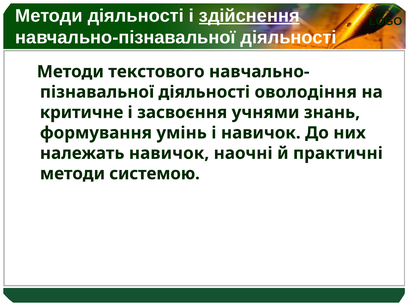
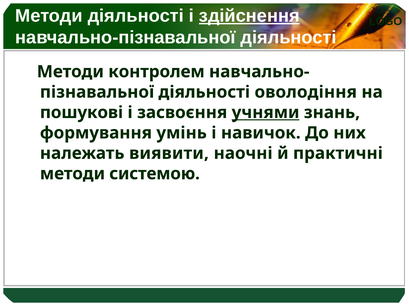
текстового: текстового -> контролем
критичне: критичне -> пошукові
учнями underline: none -> present
належать навичок: навичок -> виявити
